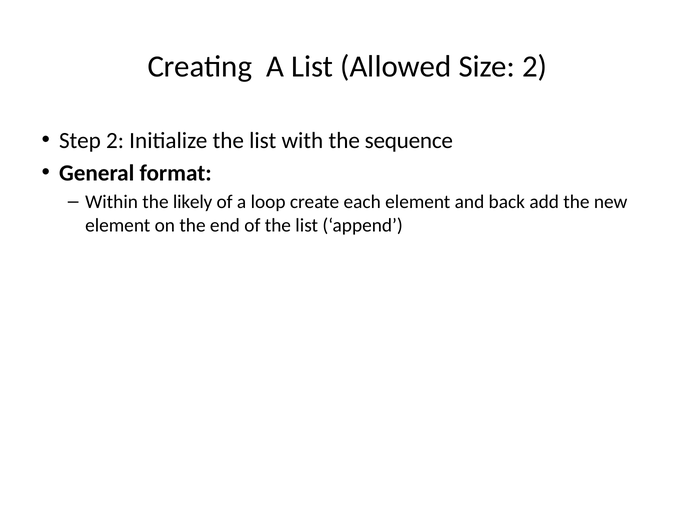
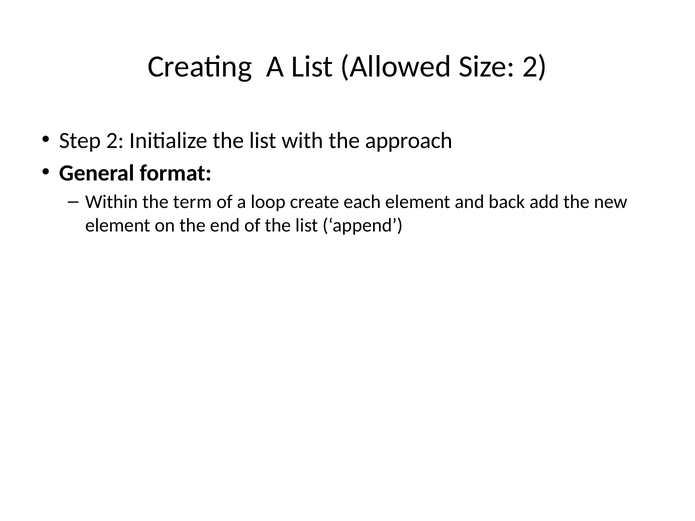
sequence: sequence -> approach
likely: likely -> term
